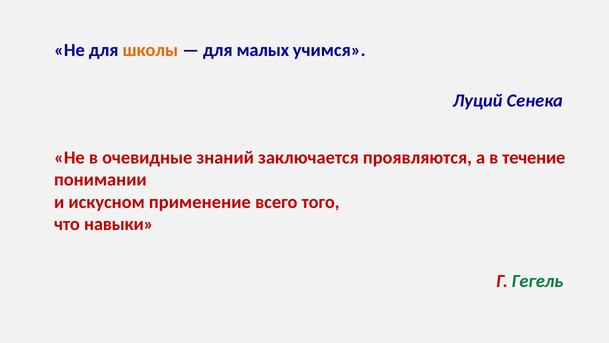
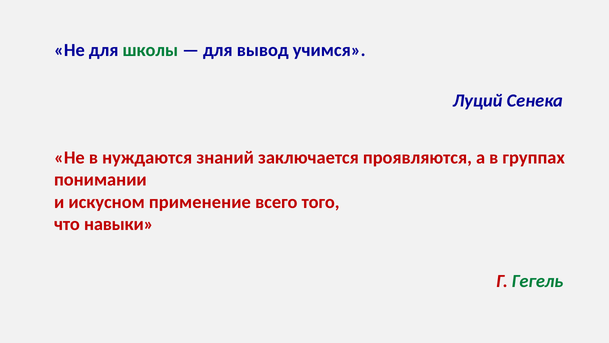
школы colour: orange -> green
малых: малых -> вывод
очевидные: очевидные -> нуждаются
течение: течение -> группах
